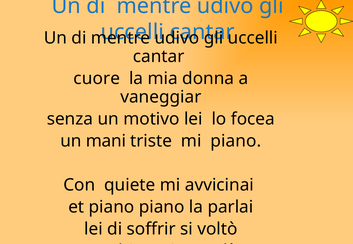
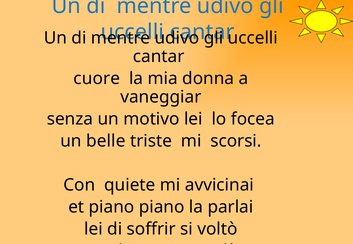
mani: mani -> belle
mi piano: piano -> scorsi
